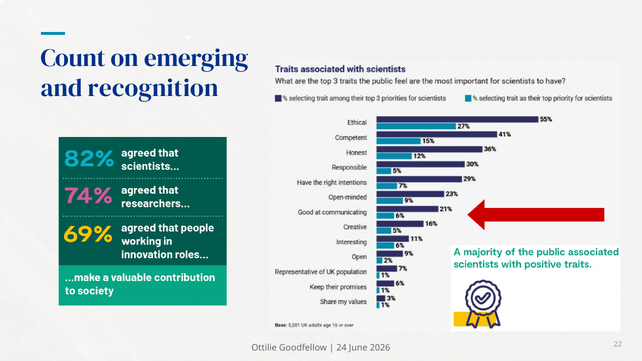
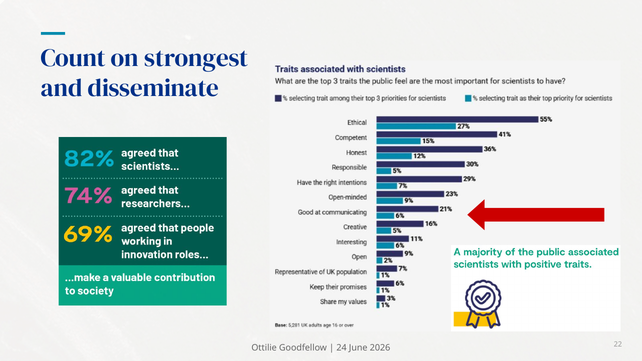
emerging: emerging -> strongest
recognition: recognition -> disseminate
